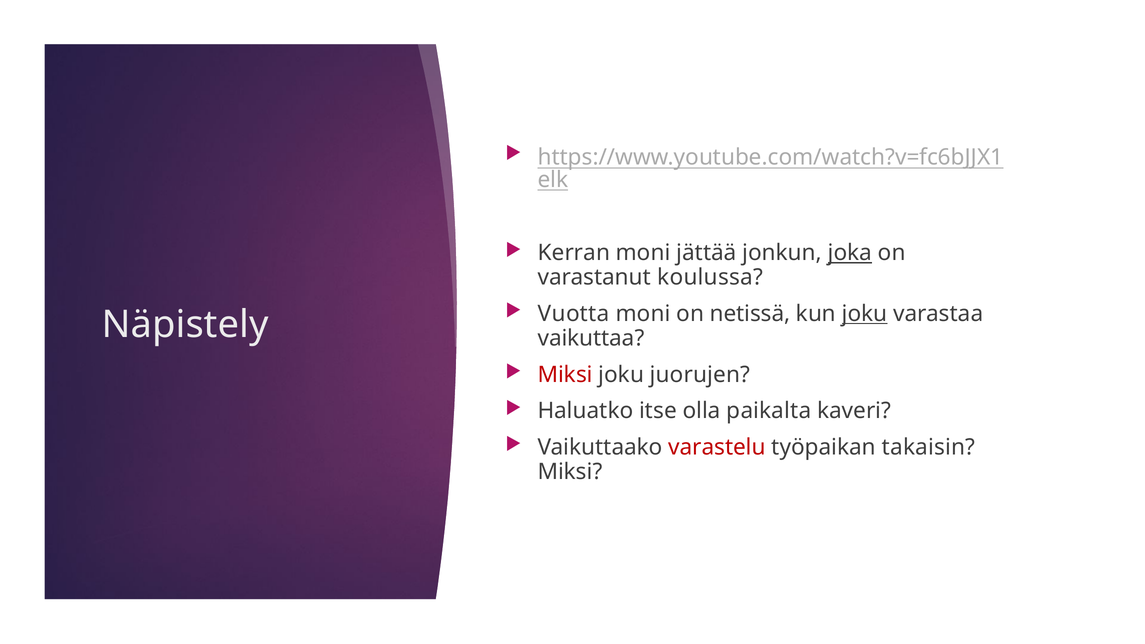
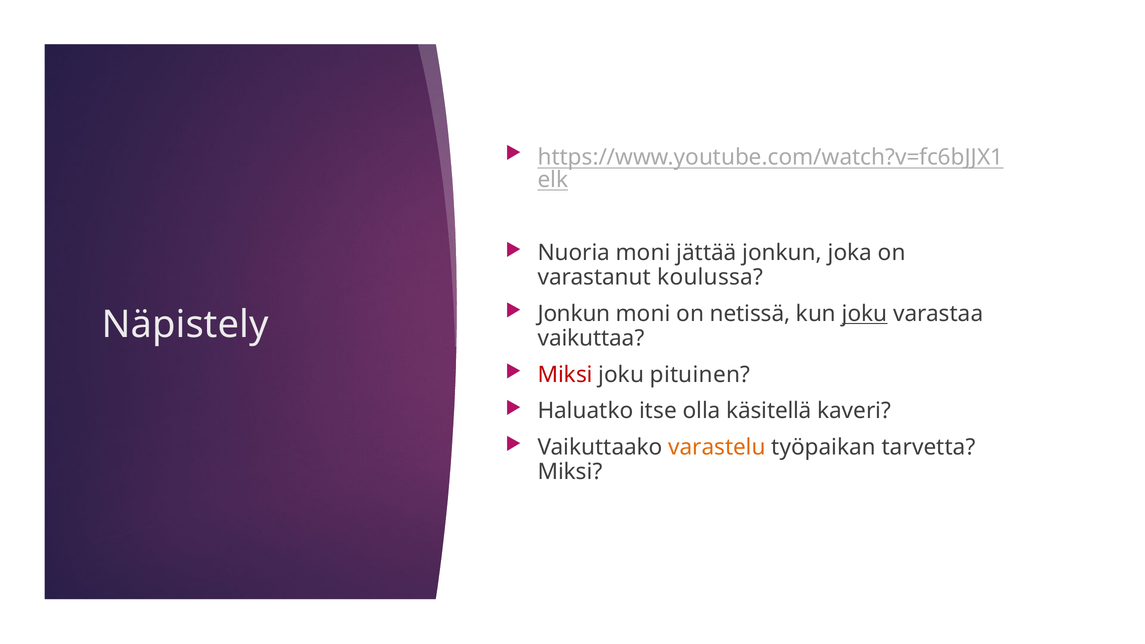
Kerran: Kerran -> Nuoria
joka underline: present -> none
Vuotta at (574, 314): Vuotta -> Jonkun
juorujen: juorujen -> pituinen
paikalta: paikalta -> käsitellä
varastelu colour: red -> orange
takaisin: takaisin -> tarvetta
